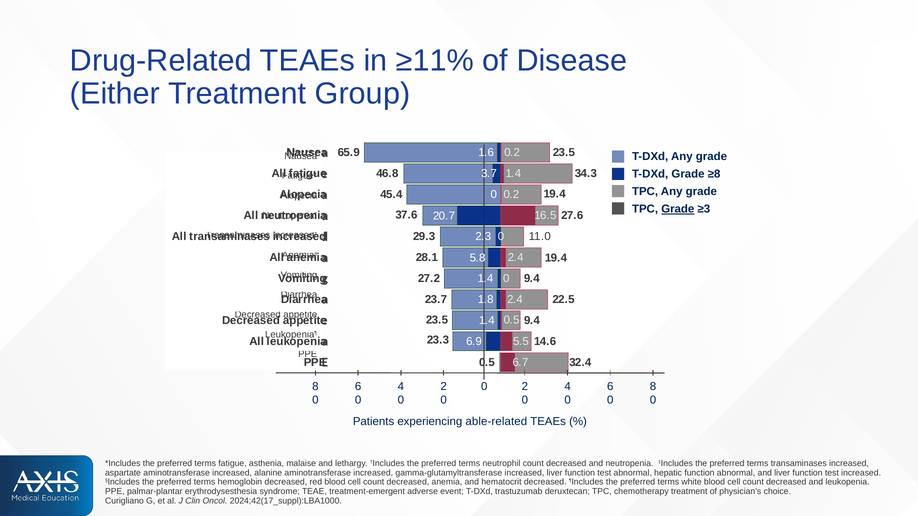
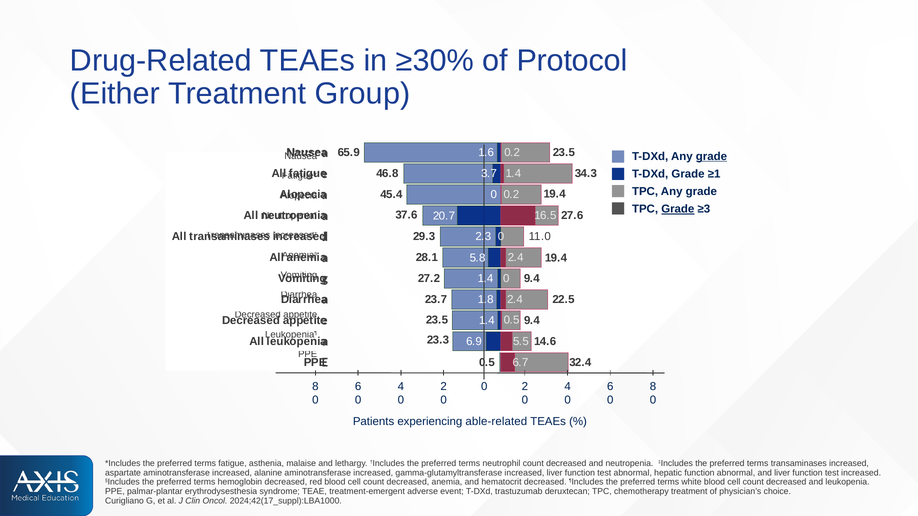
≥11%: ≥11% -> ≥30%
Disease: Disease -> Protocol
grade at (711, 156) underline: none -> present
≥8: ≥8 -> ≥1
